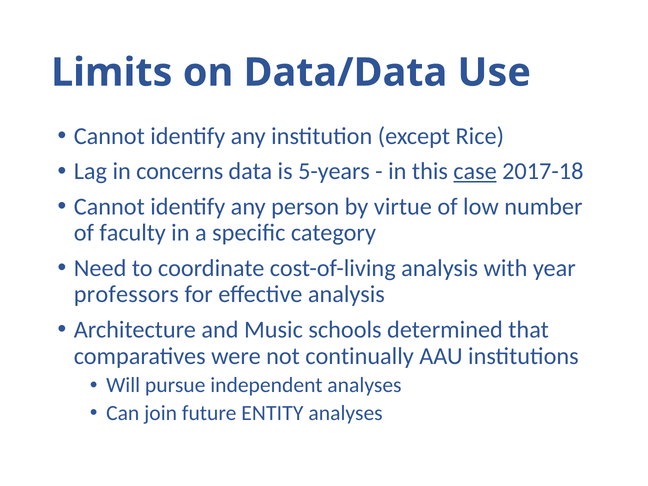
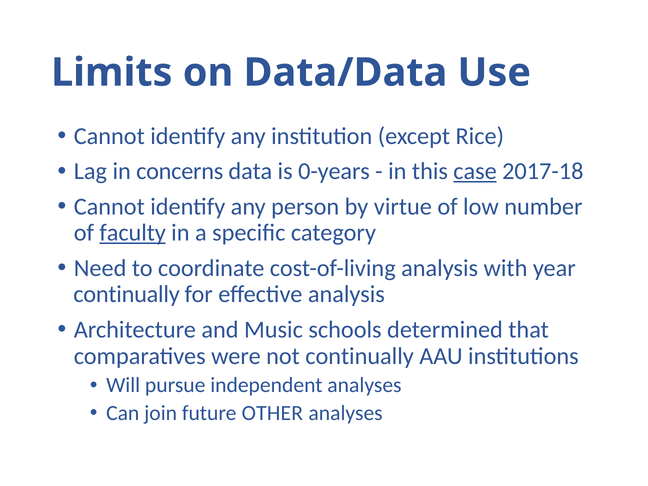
5-years: 5-years -> 0-years
faculty underline: none -> present
professors at (126, 294): professors -> continually
ENTITY: ENTITY -> OTHER
